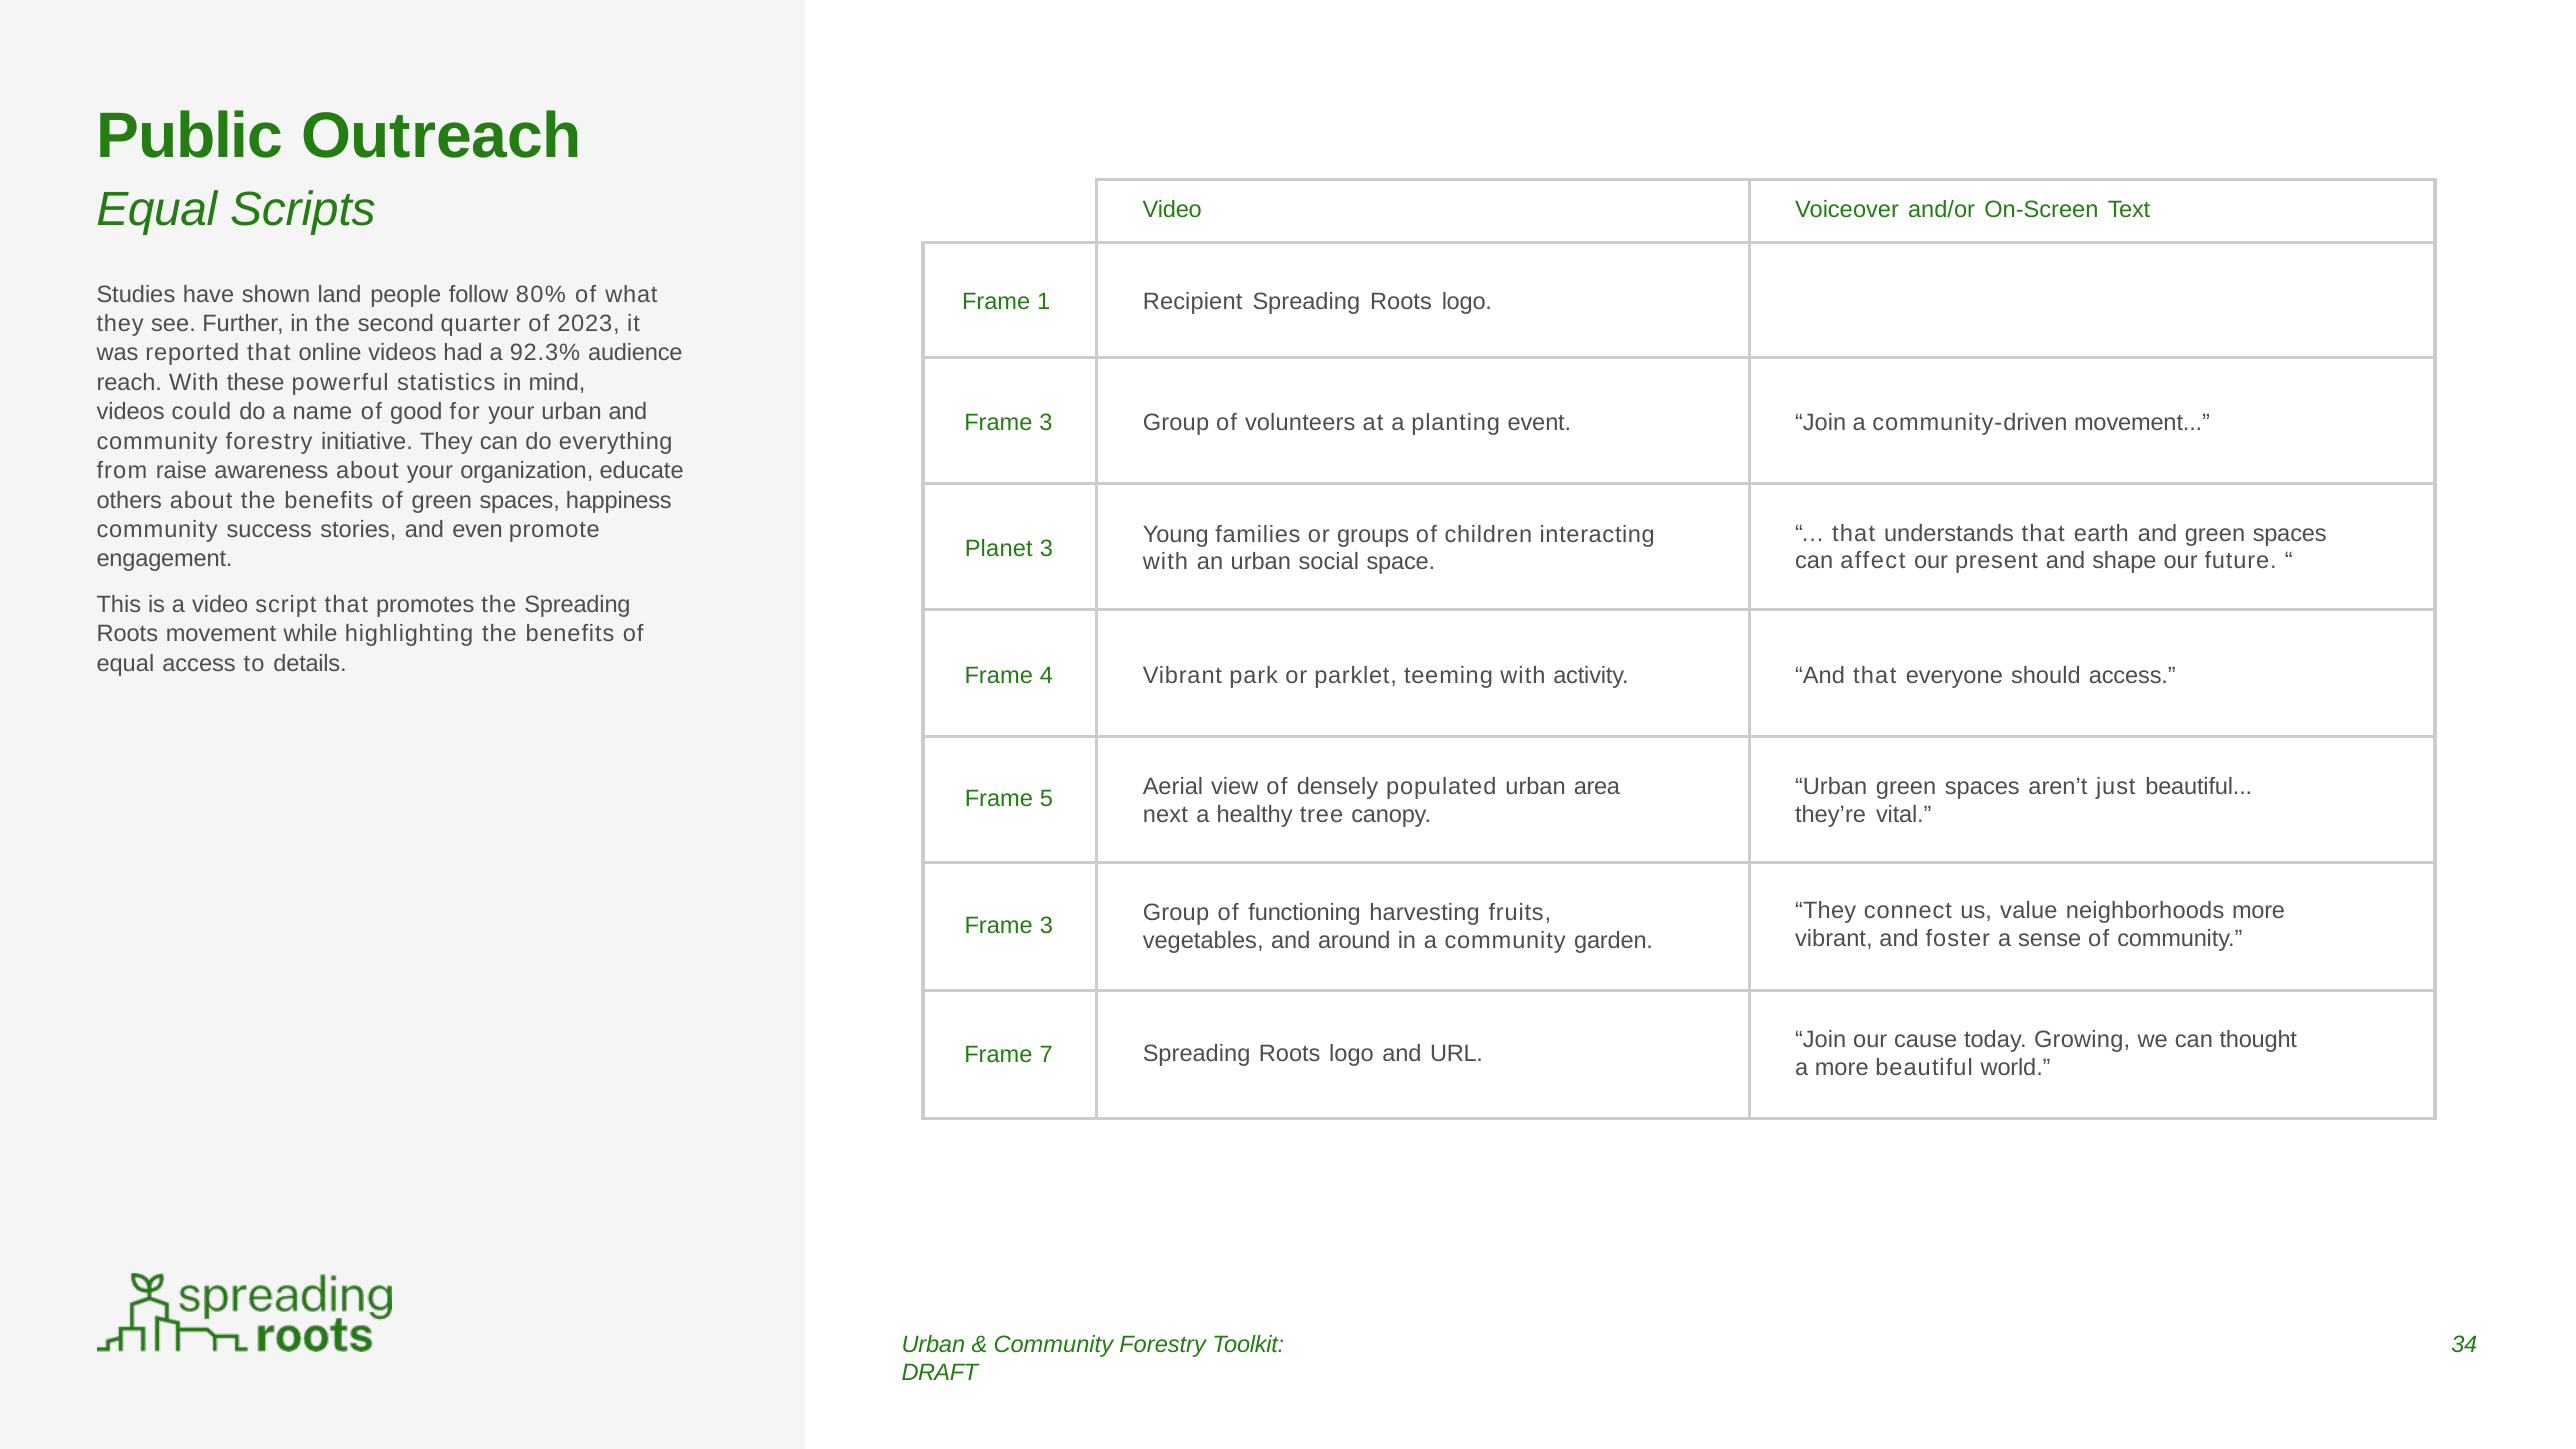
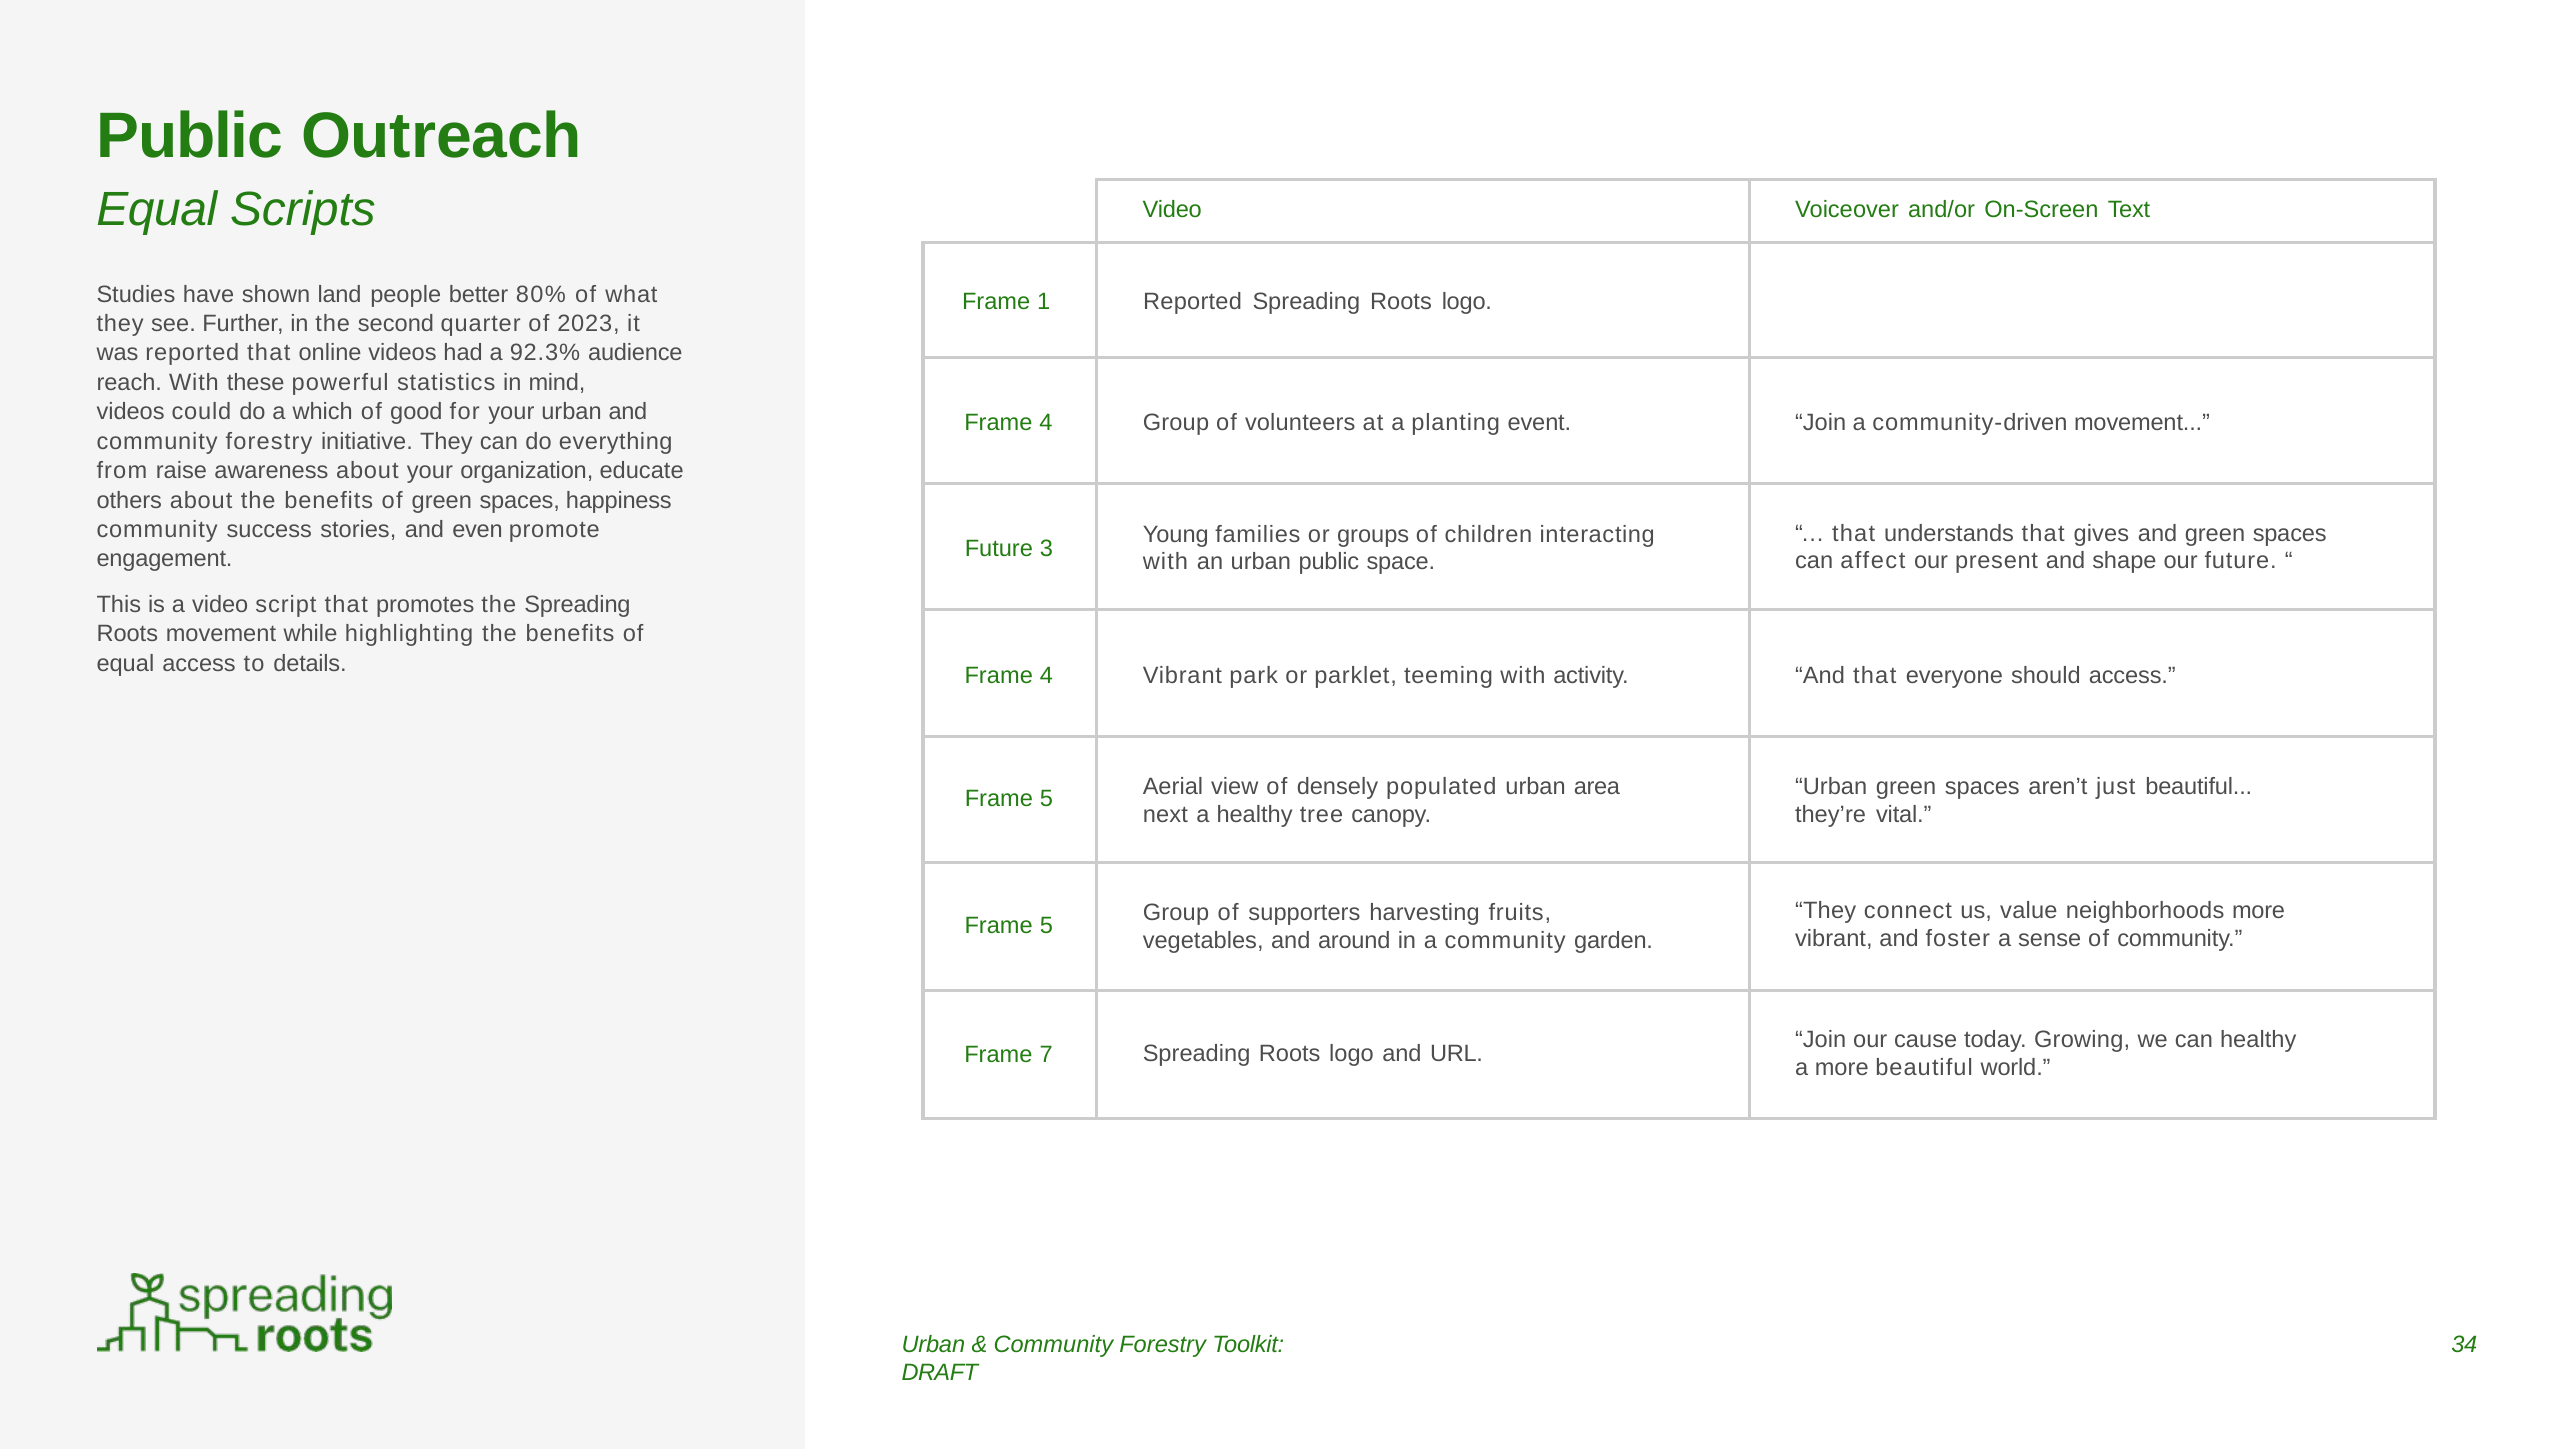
follow: follow -> better
1 Recipient: Recipient -> Reported
name: name -> which
3 at (1046, 423): 3 -> 4
earth: earth -> gives
Planet at (999, 548): Planet -> Future
urban social: social -> public
functioning: functioning -> supporters
3 at (1046, 926): 3 -> 5
can thought: thought -> healthy
